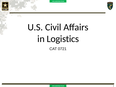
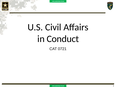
Logistics: Logistics -> Conduct
